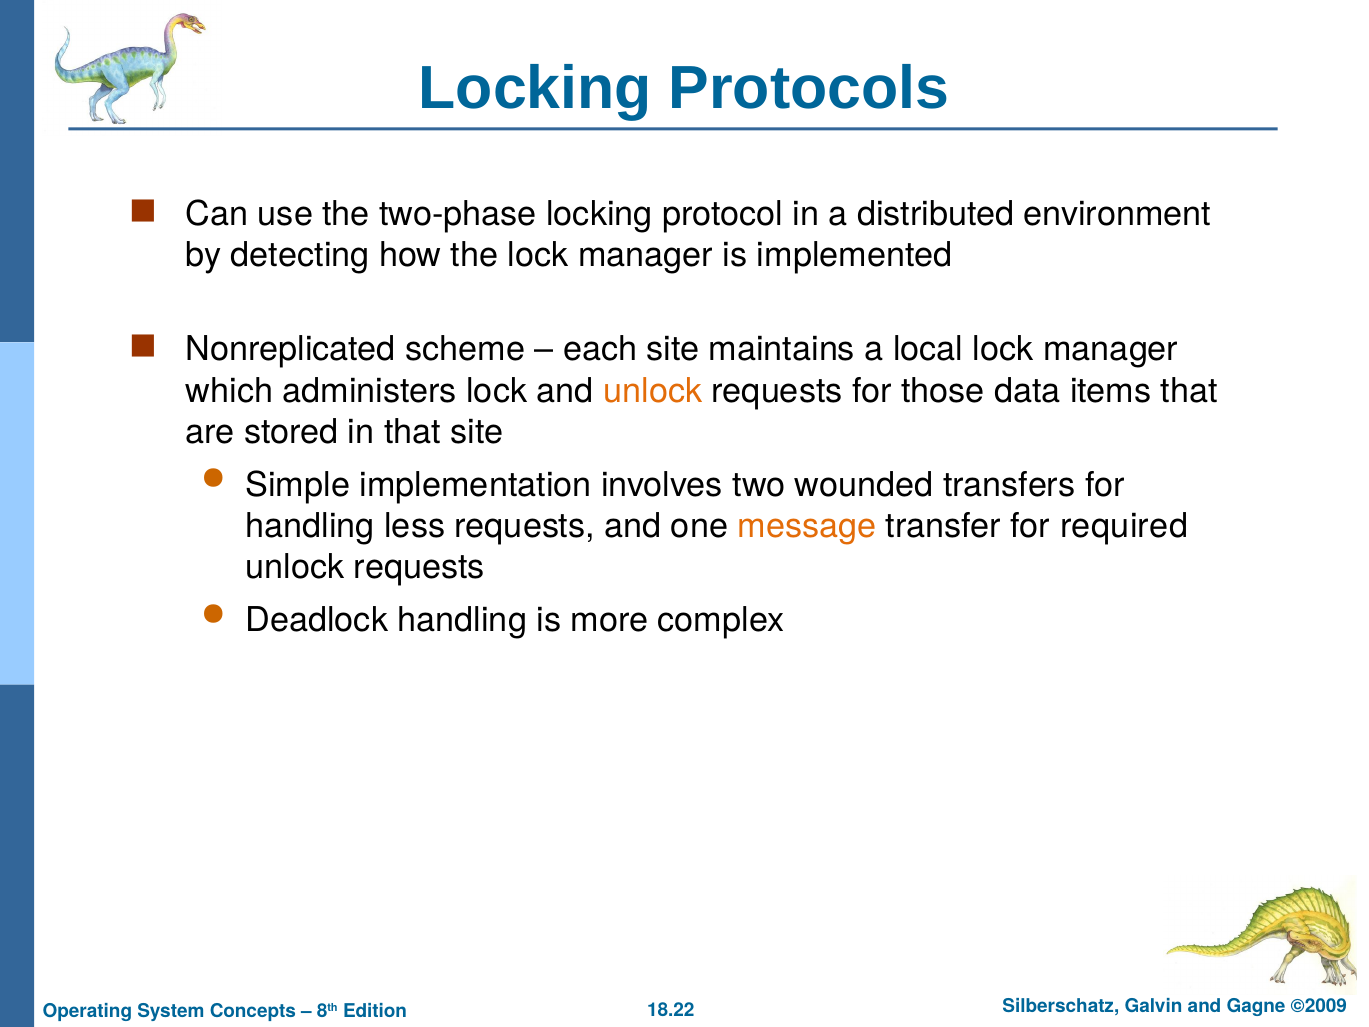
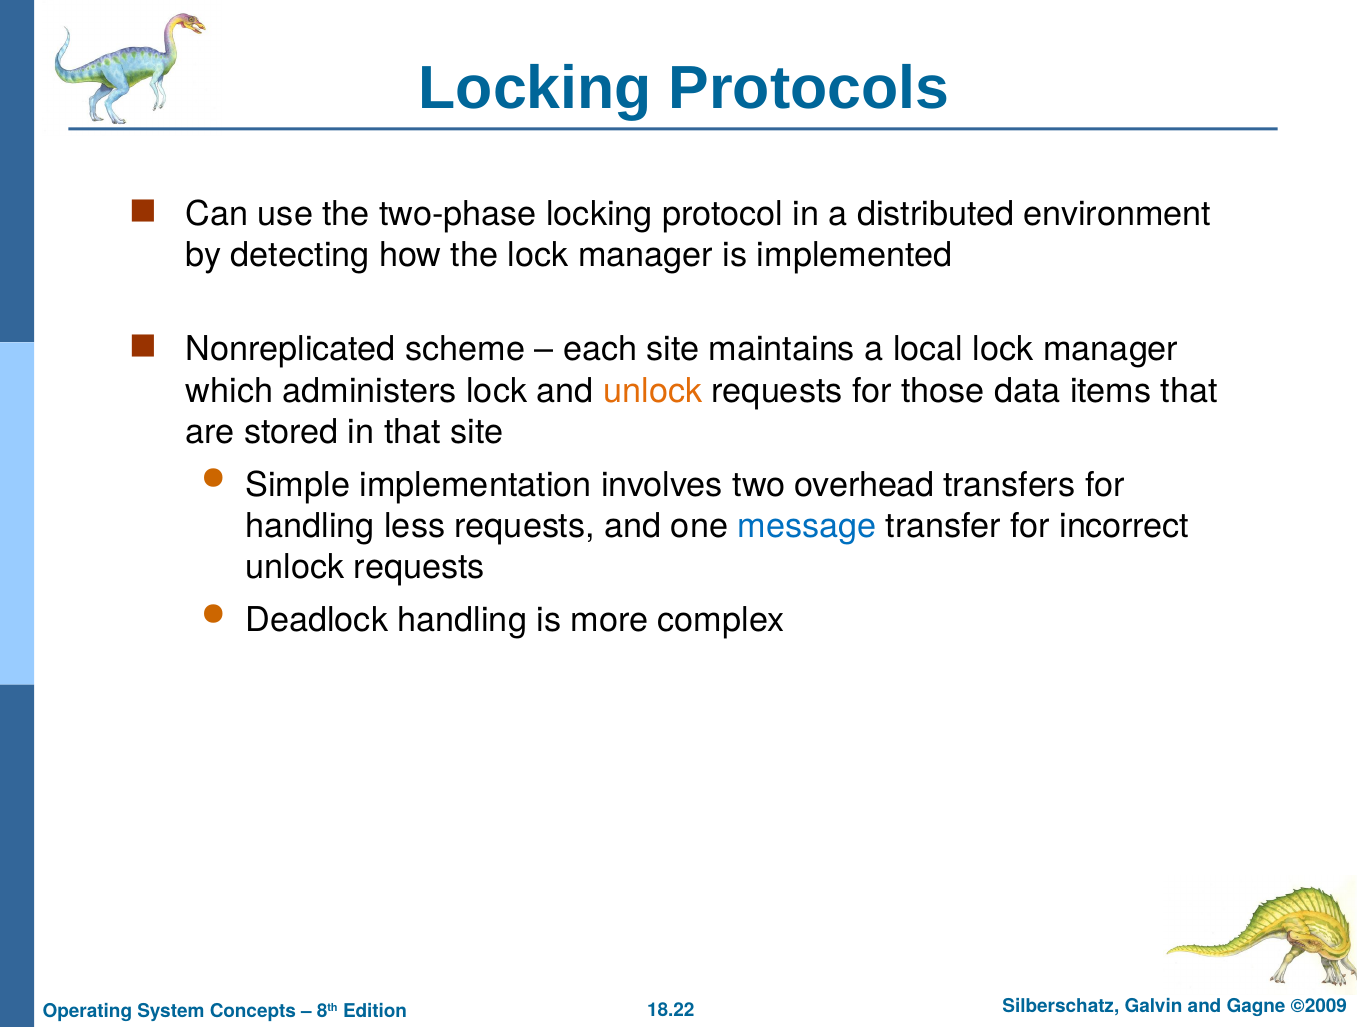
wounded: wounded -> overhead
message colour: orange -> blue
required: required -> incorrect
